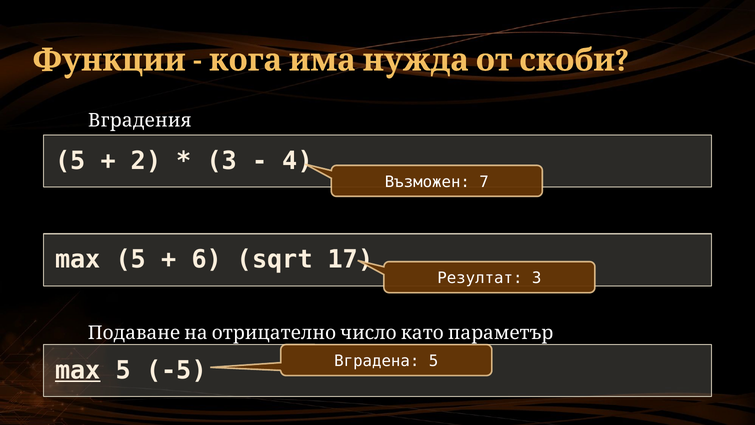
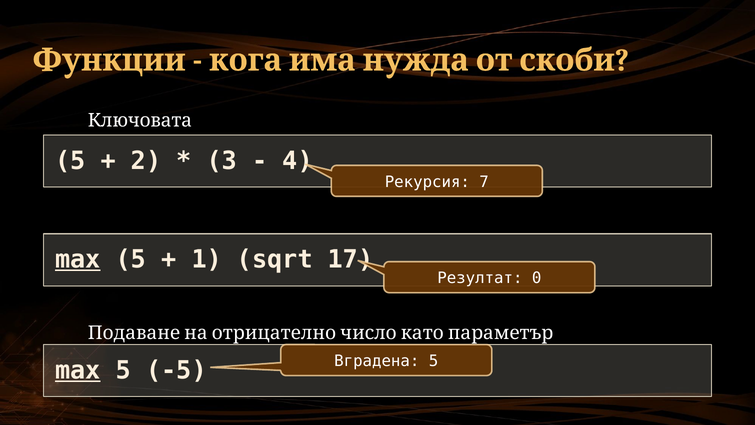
Вградения: Вградения -> Ключовата
Възможен: Възможен -> Рекурсия
max at (78, 259) underline: none -> present
6: 6 -> 1
Резултат 3: 3 -> 0
